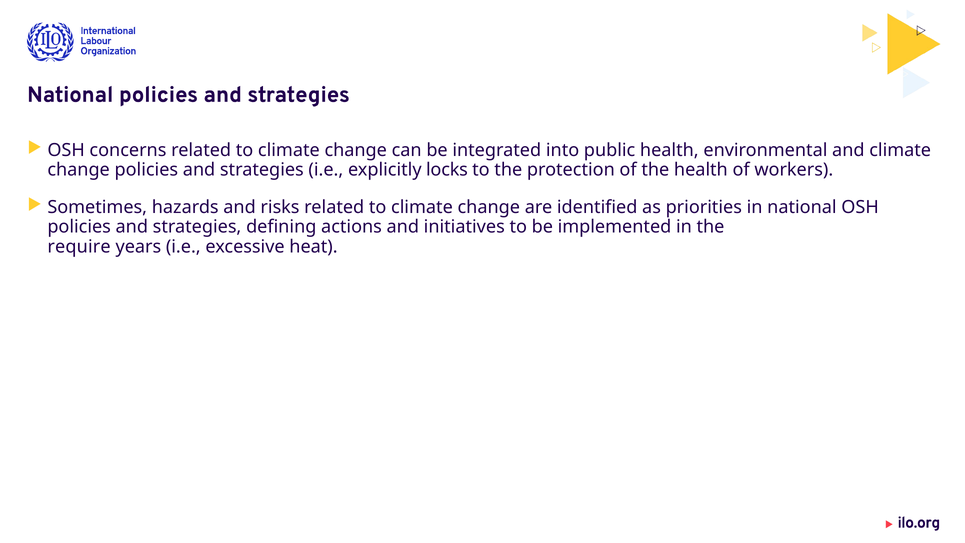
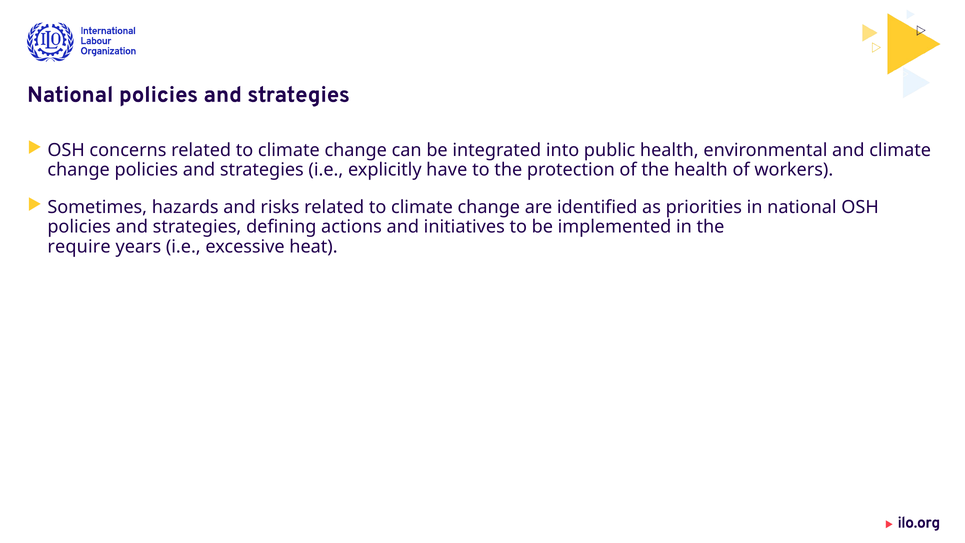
locks: locks -> have
